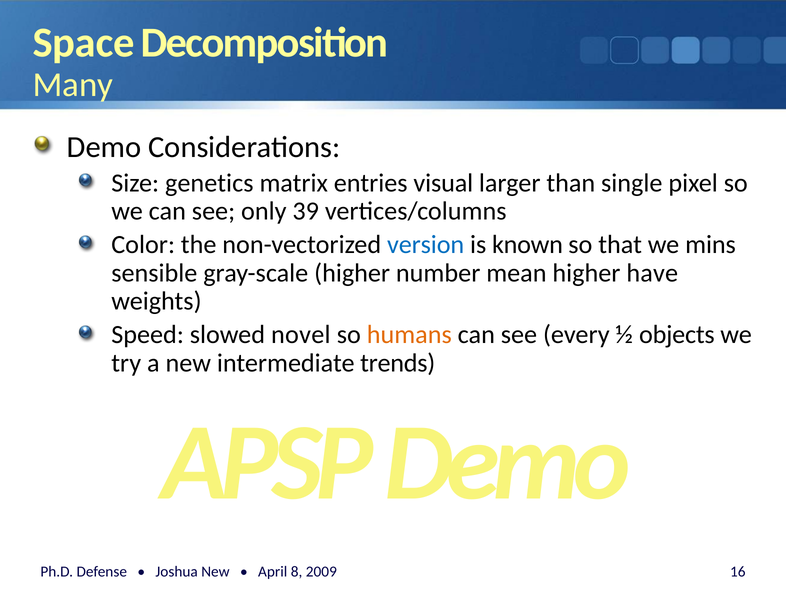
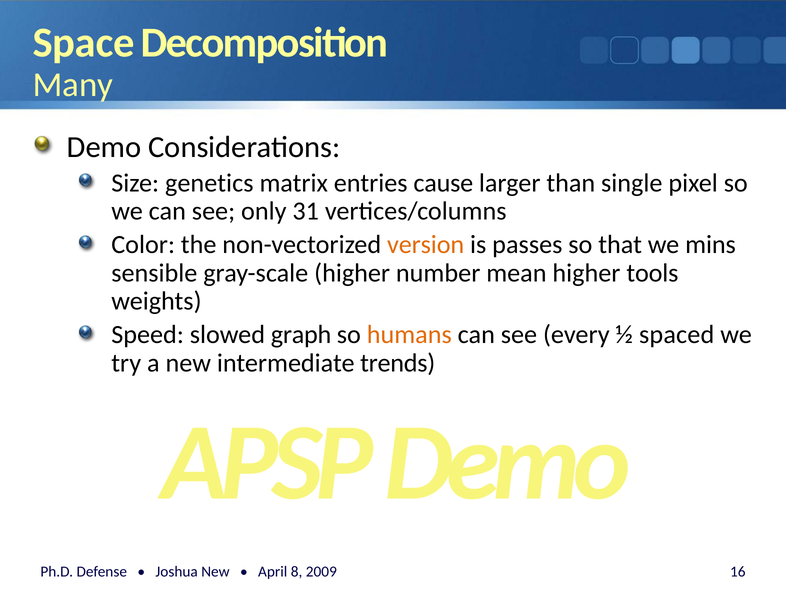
visual: visual -> cause
39: 39 -> 31
version colour: blue -> orange
known: known -> passes
have: have -> tools
novel: novel -> graph
objects: objects -> spaced
